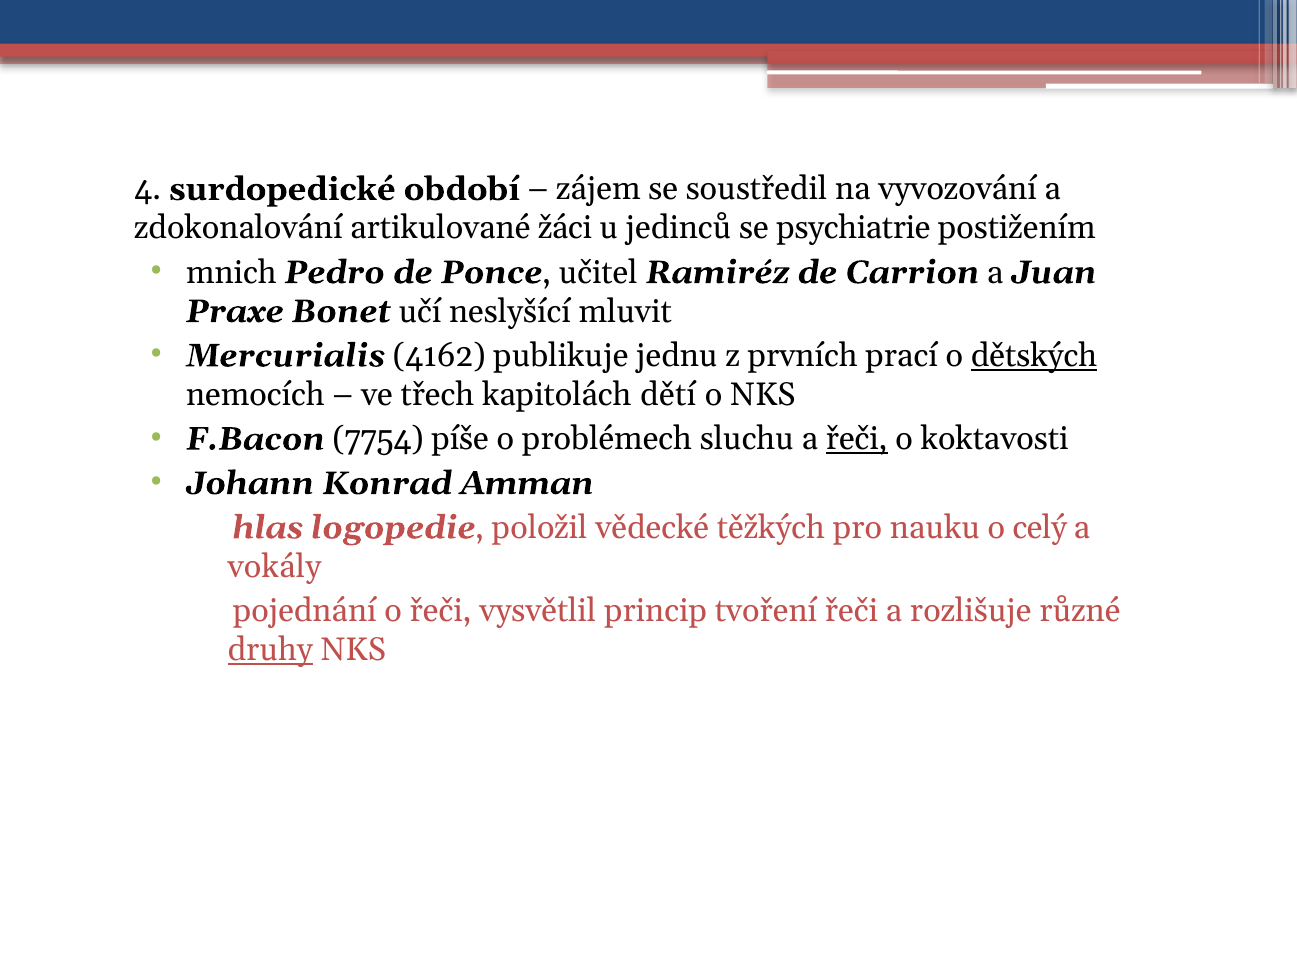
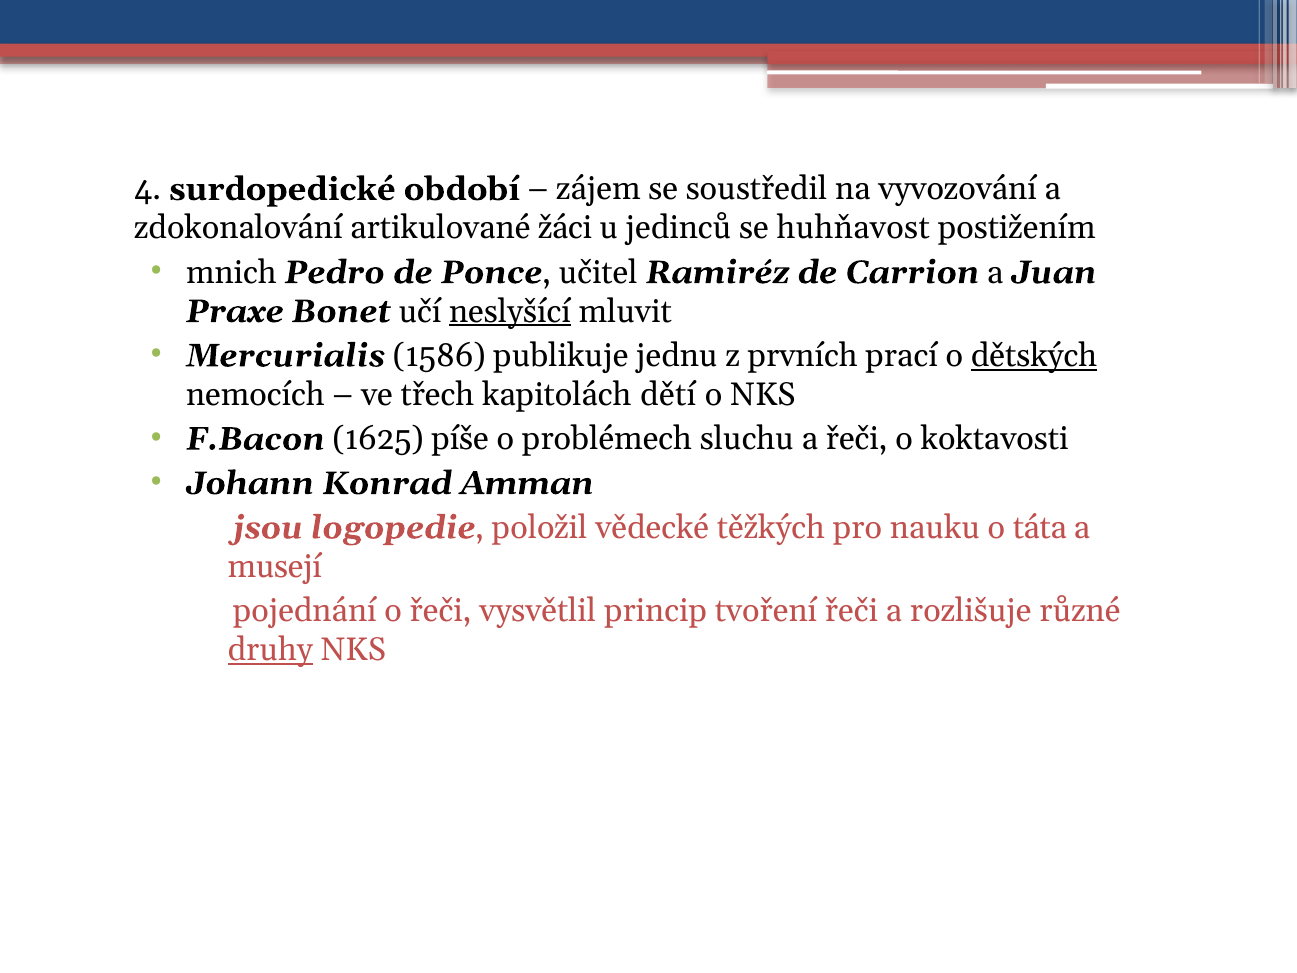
psychiatrie: psychiatrie -> huhňavost
neslyšící underline: none -> present
4162: 4162 -> 1586
7754: 7754 -> 1625
řeči at (857, 439) underline: present -> none
hlas: hlas -> jsou
celý: celý -> táta
vokály: vokály -> musejí
